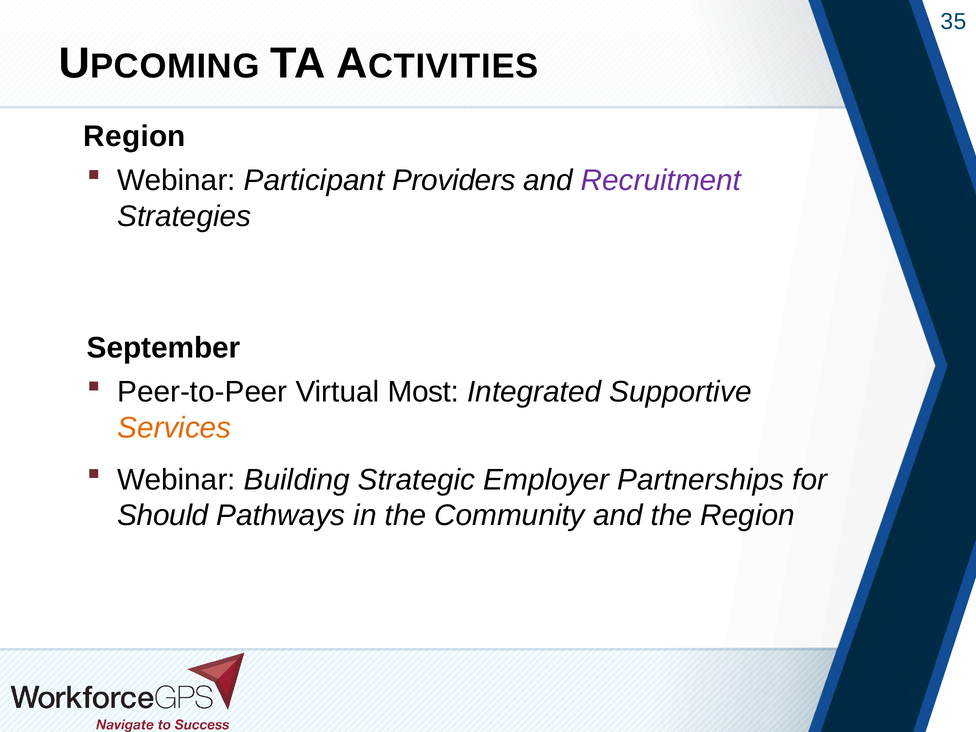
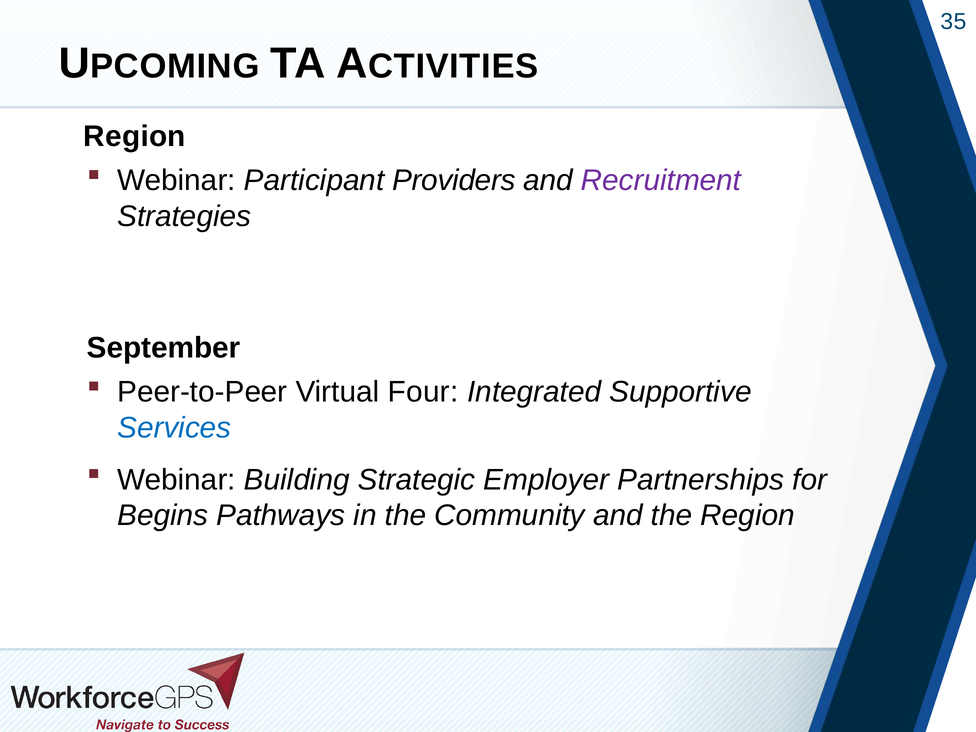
Most: Most -> Four
Services colour: orange -> blue
Should: Should -> Begins
